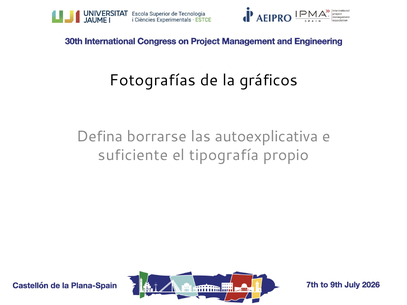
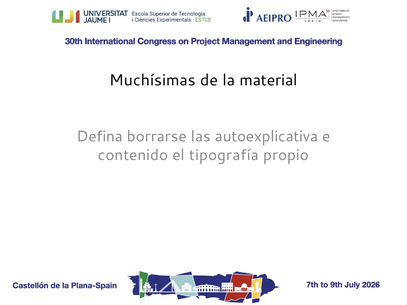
Fotografías: Fotografías -> Muchísimas
gráficos: gráficos -> material
suficiente: suficiente -> contenido
